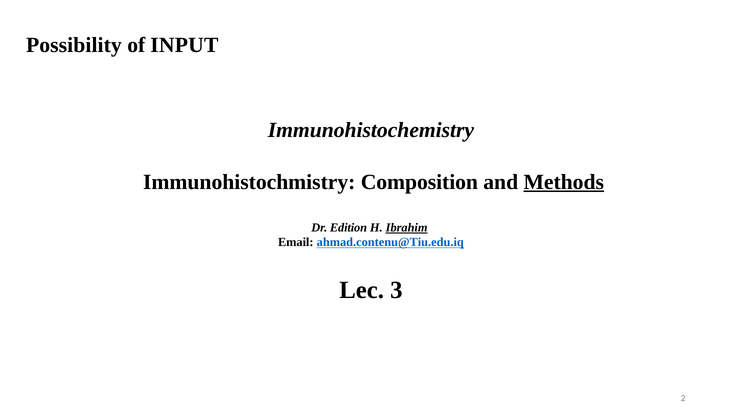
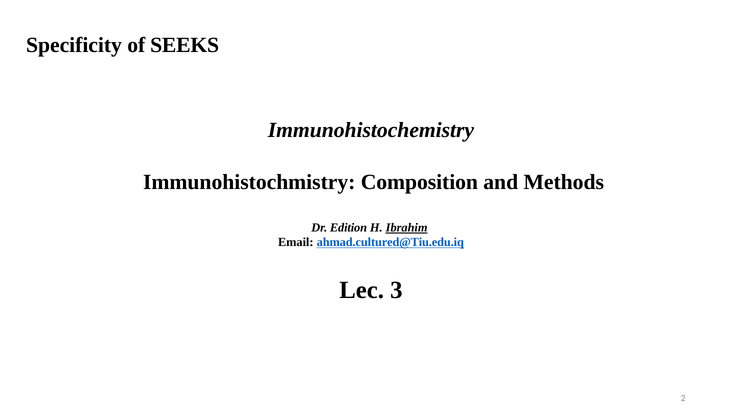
Possibility: Possibility -> Specificity
INPUT: INPUT -> SEEKS
Methods underline: present -> none
ahmad.contenu@Tiu.edu.iq: ahmad.contenu@Tiu.edu.iq -> ahmad.cultured@Tiu.edu.iq
